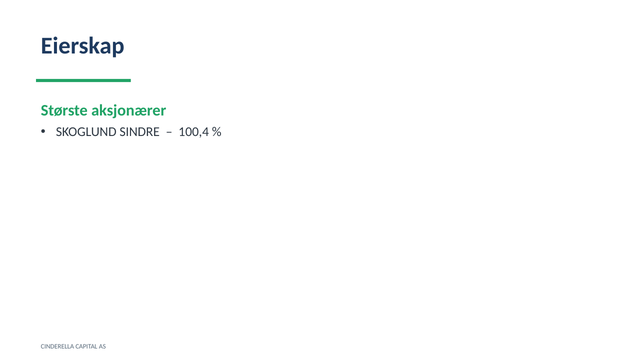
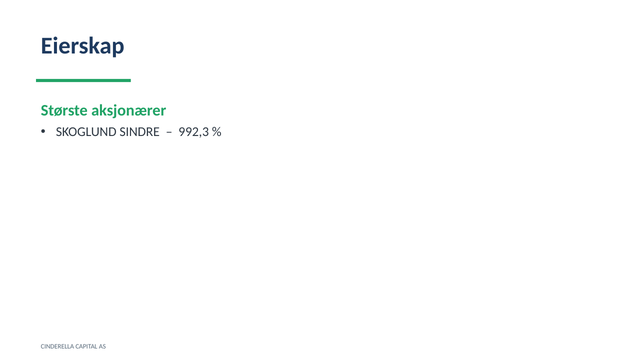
100,4: 100,4 -> 992,3
